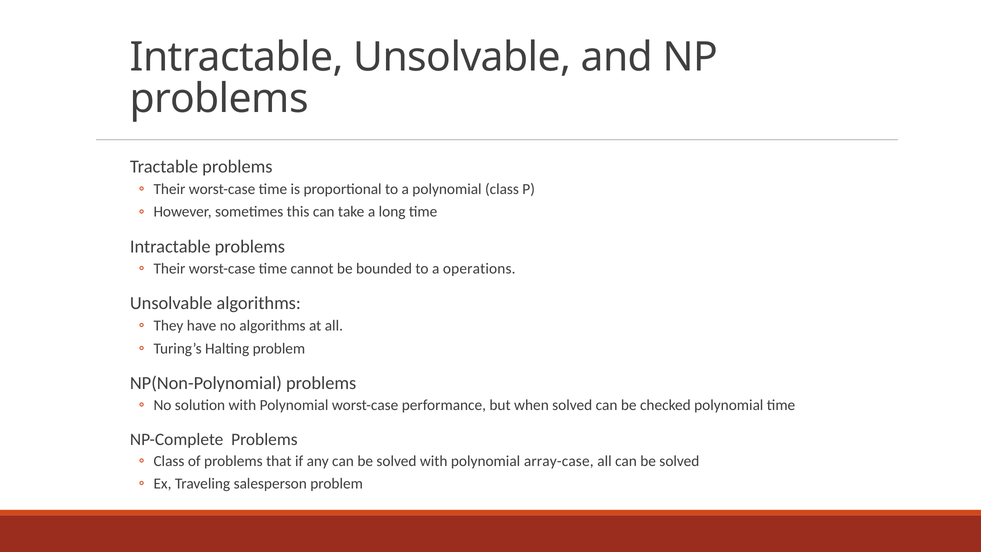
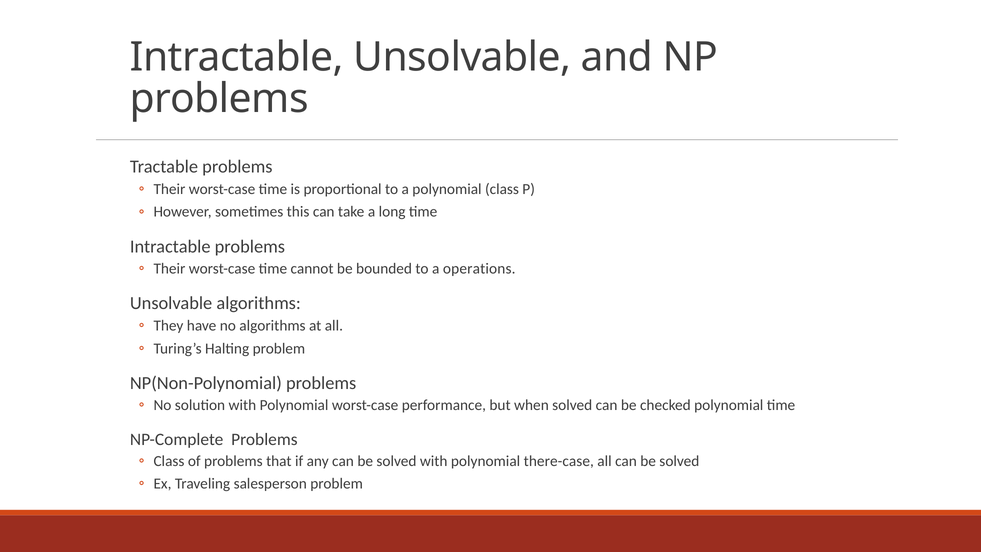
array-case: array-case -> there-case
